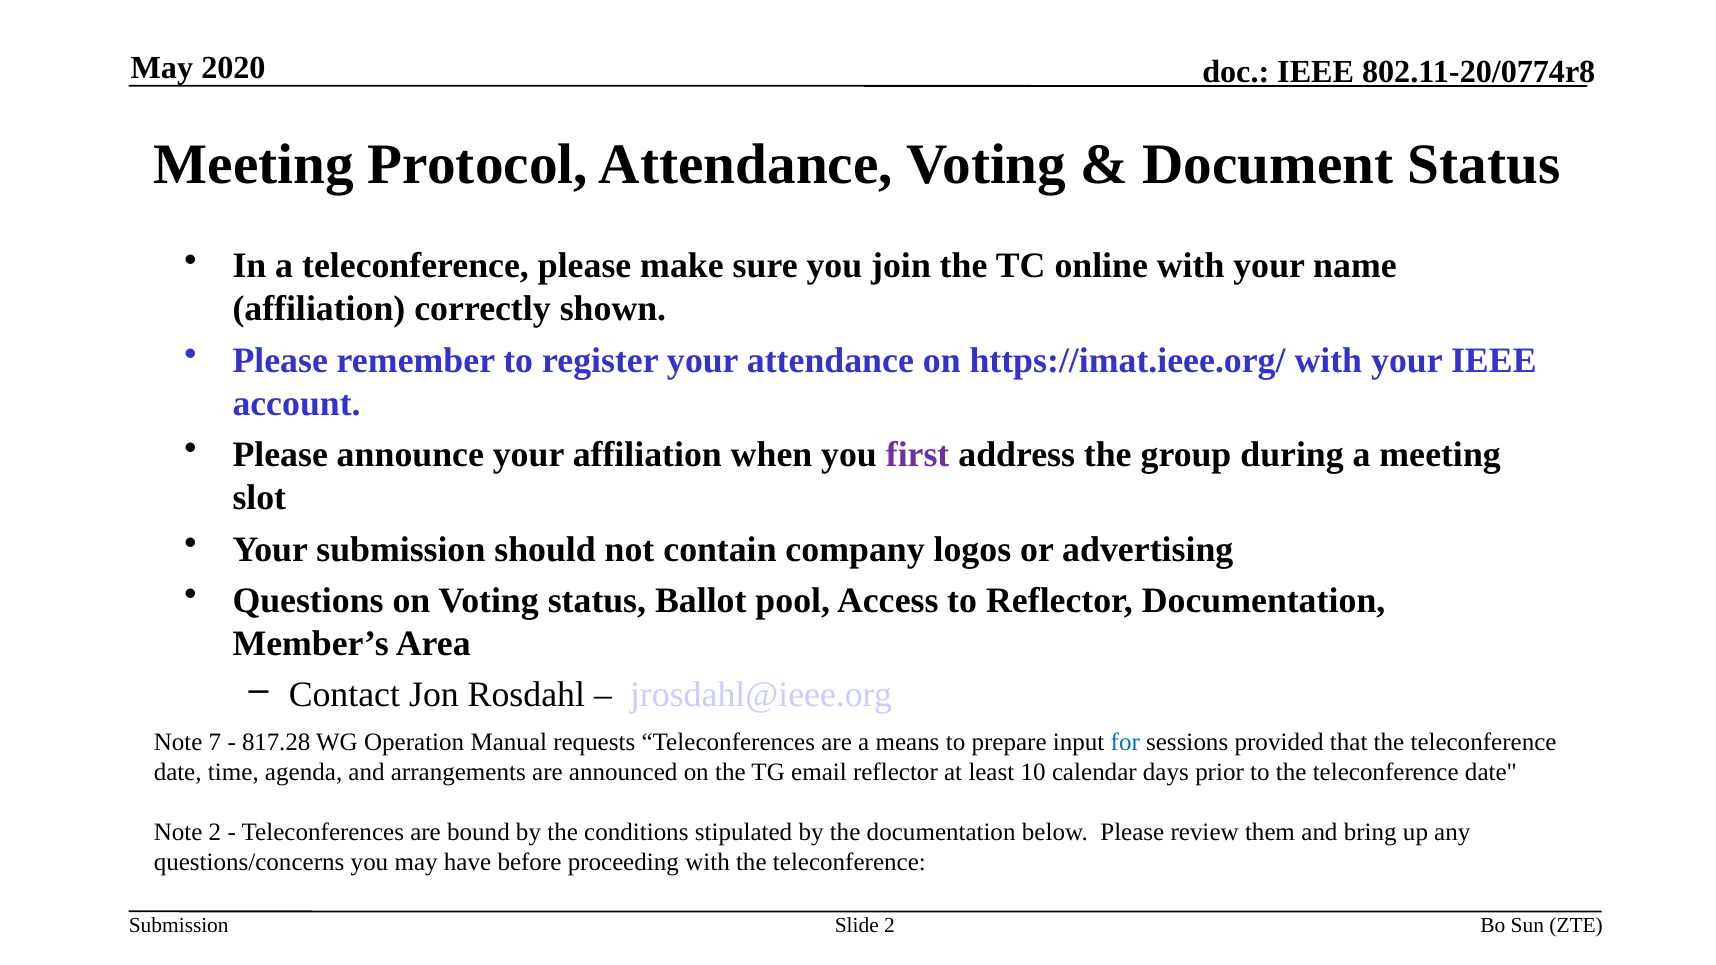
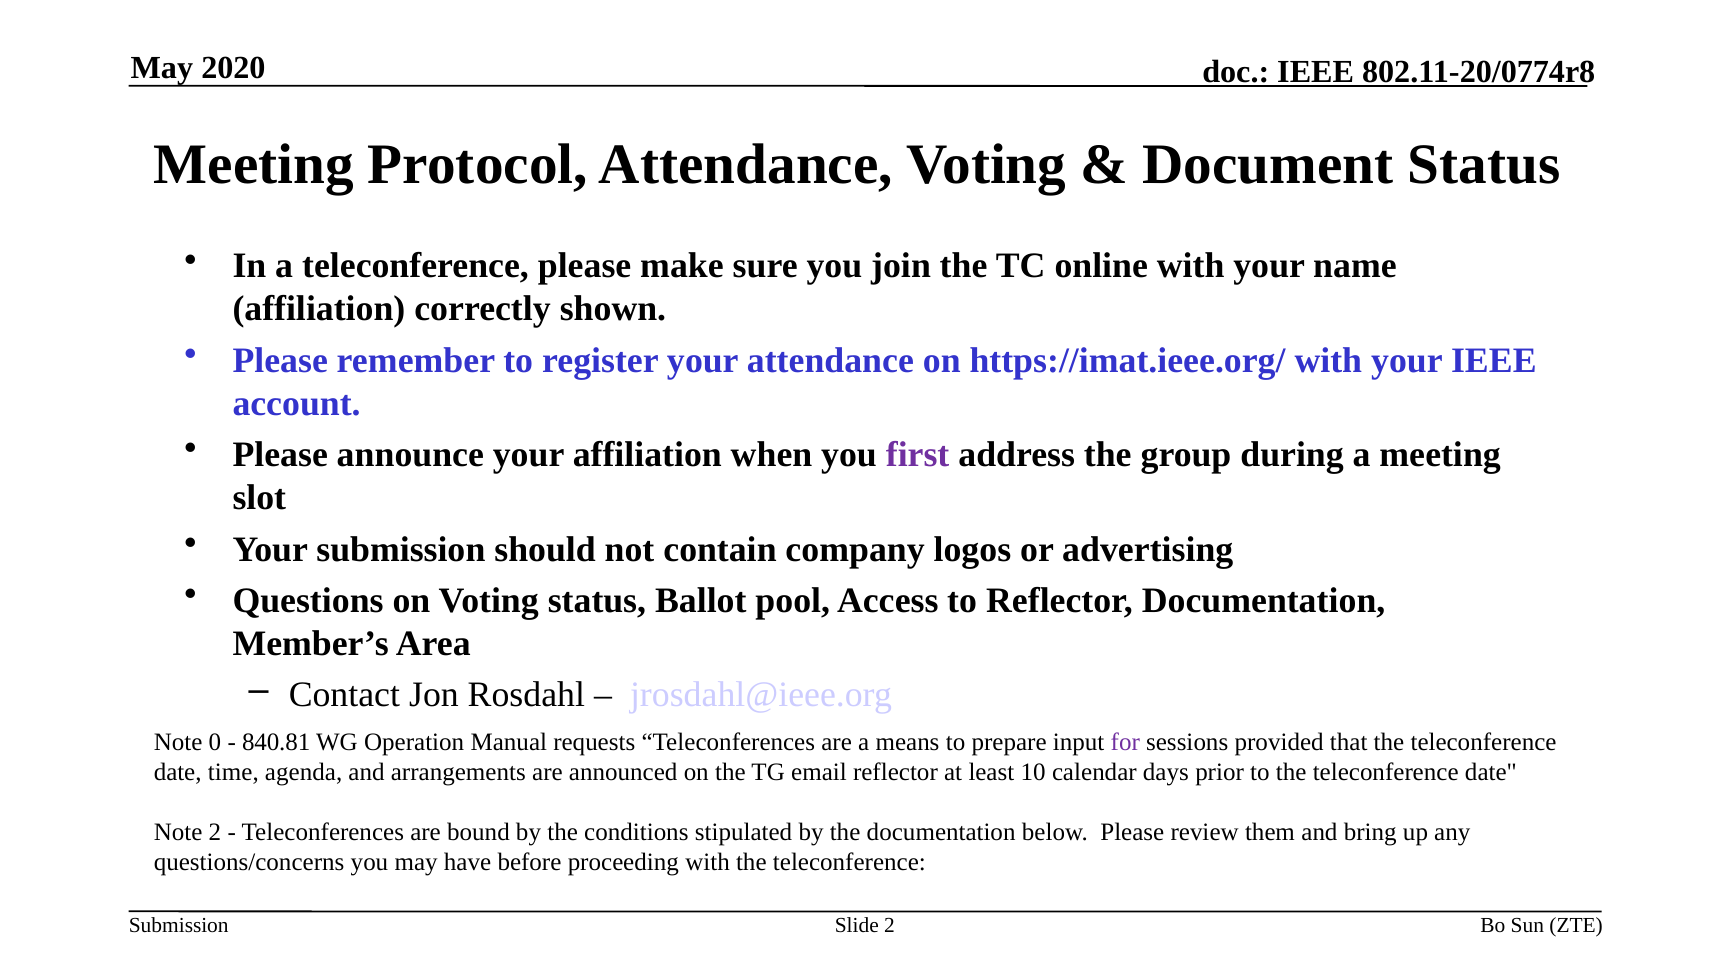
7: 7 -> 0
817.28: 817.28 -> 840.81
for colour: blue -> purple
